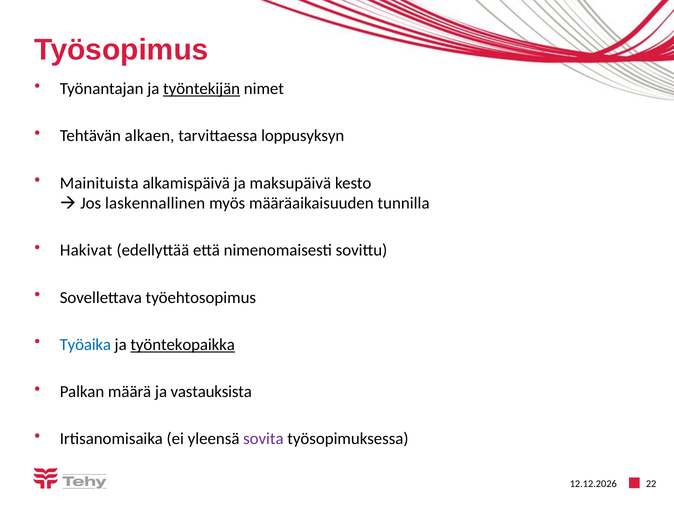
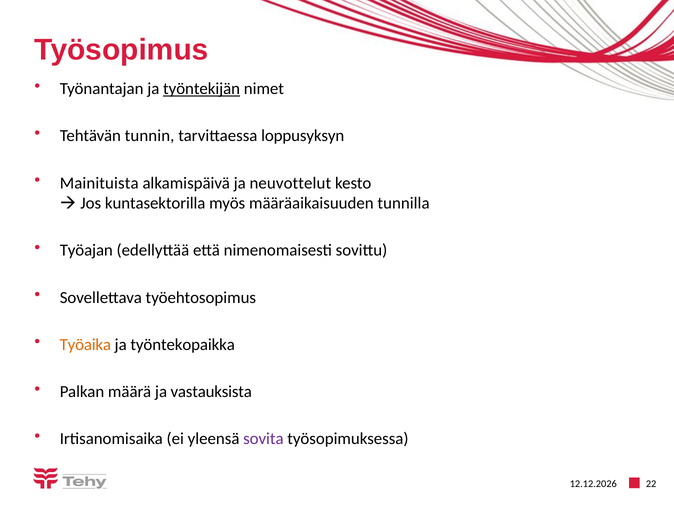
alkaen: alkaen -> tunnin
maksupäivä: maksupäivä -> neuvottelut
laskennallinen: laskennallinen -> kuntasektorilla
Hakivat: Hakivat -> Työajan
Työaika colour: blue -> orange
työntekopaikka underline: present -> none
